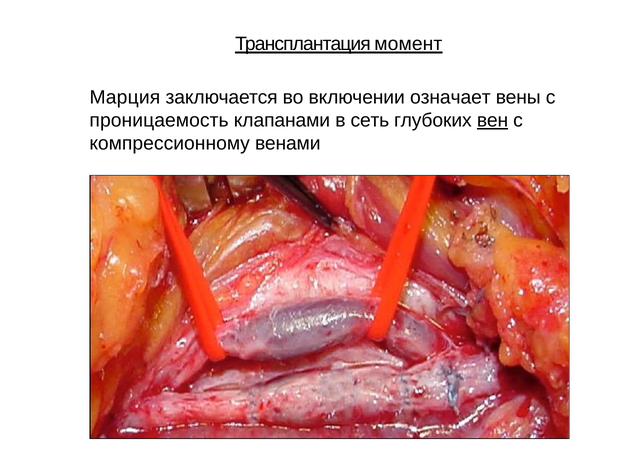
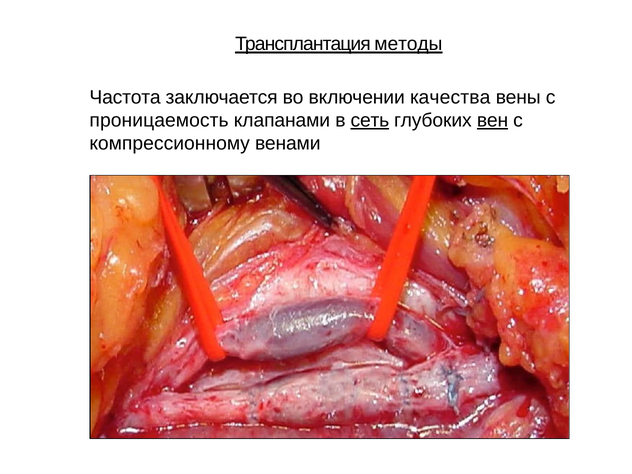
момент: момент -> методы
Марция: Марция -> Частота
означает: означает -> качества
сеть underline: none -> present
